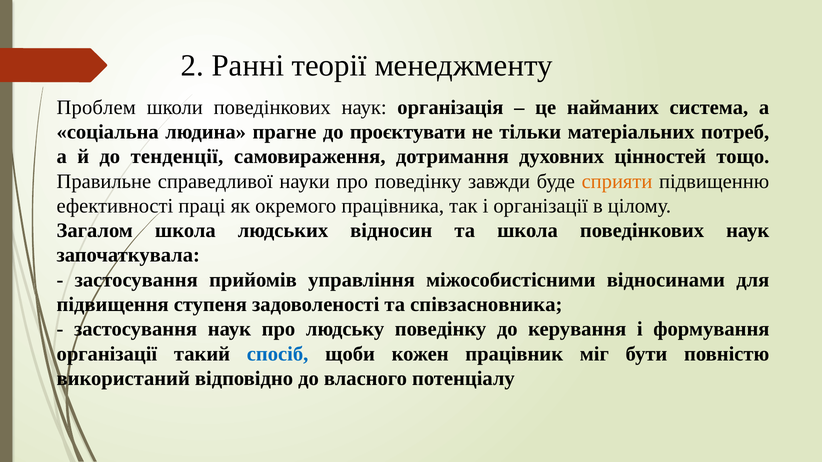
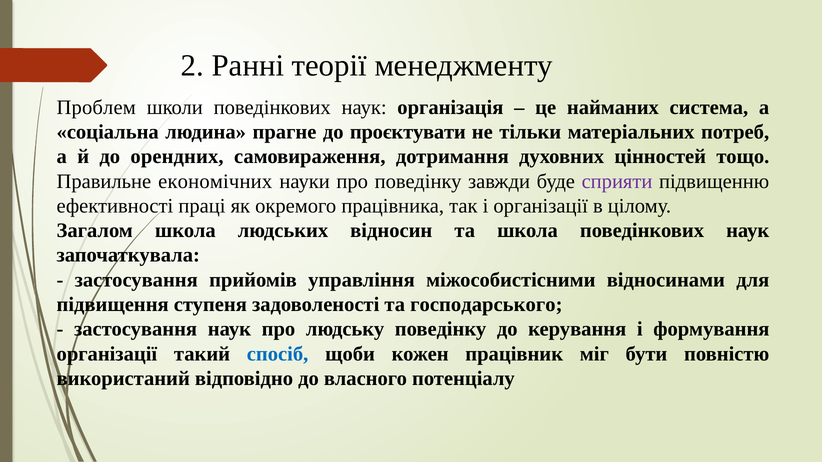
тенденції: тенденції -> орендних
справедливої: справедливої -> економічних
сприяти colour: orange -> purple
співзасновника: співзасновника -> господарського
